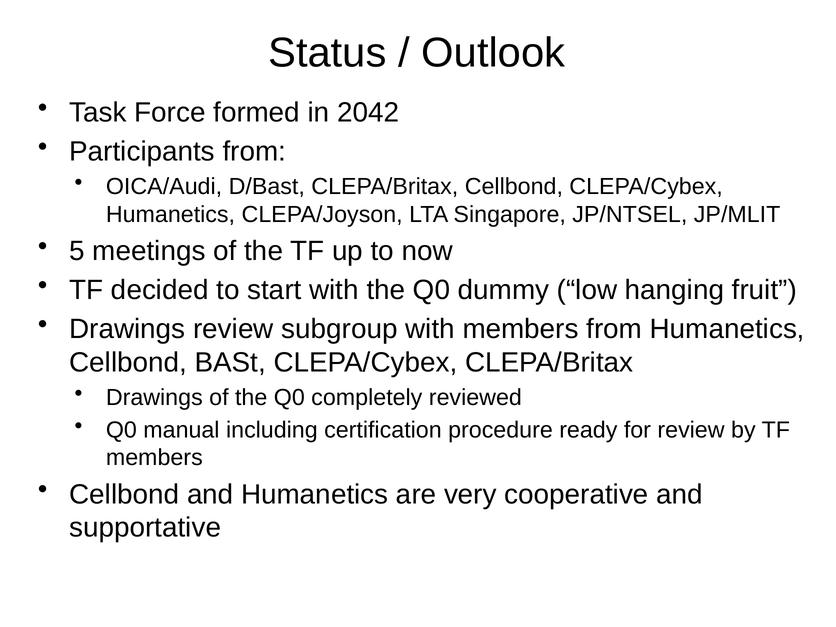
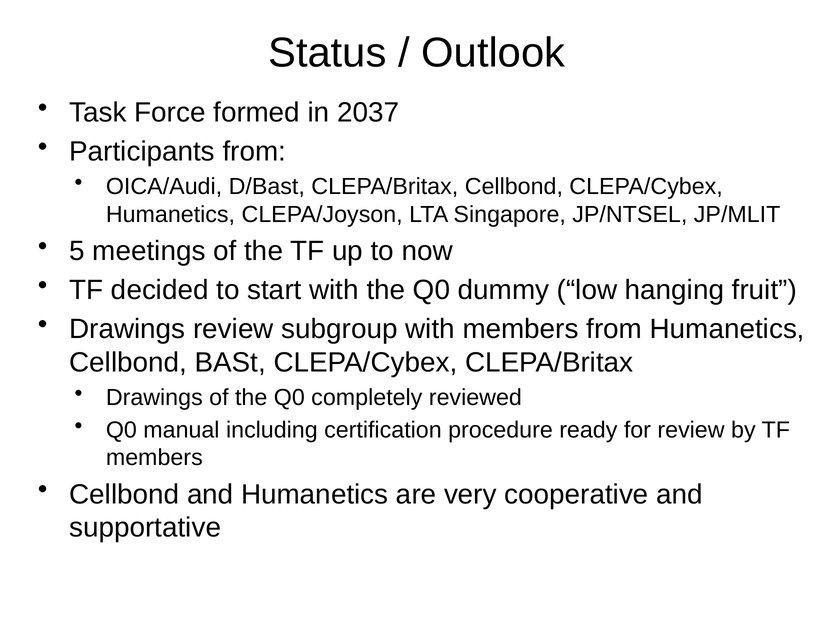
2042: 2042 -> 2037
